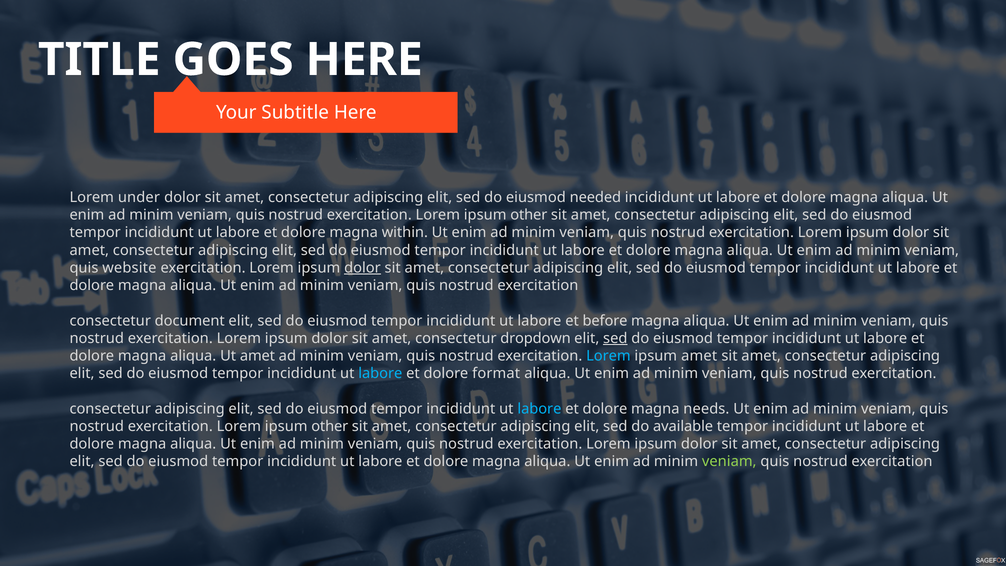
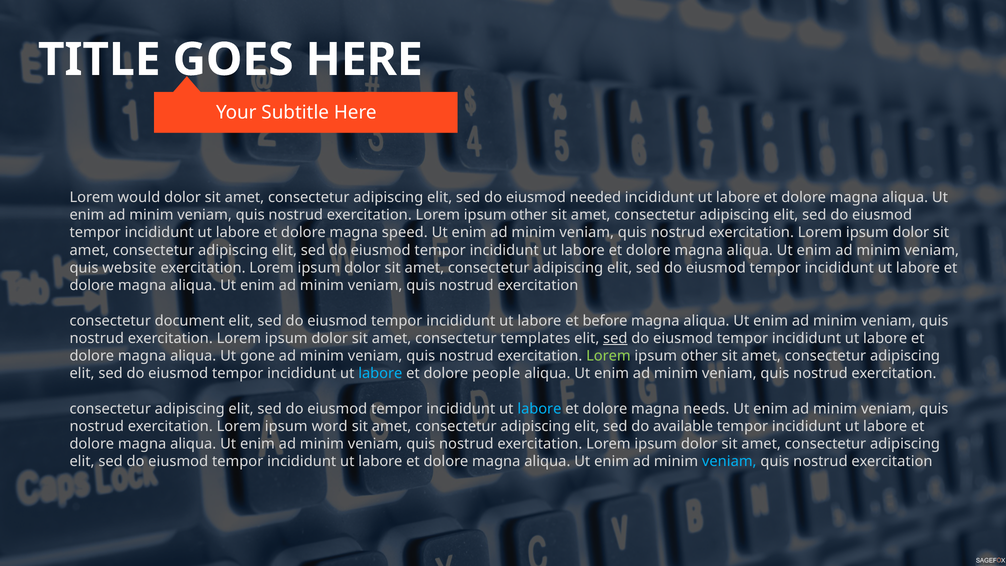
under: under -> would
within: within -> speed
dolor at (362, 268) underline: present -> none
dropdown: dropdown -> templates
Ut amet: amet -> gone
Lorem at (608, 356) colour: light blue -> light green
amet at (699, 356): amet -> other
format: format -> people
other at (330, 426): other -> word
veniam at (729, 462) colour: light green -> light blue
